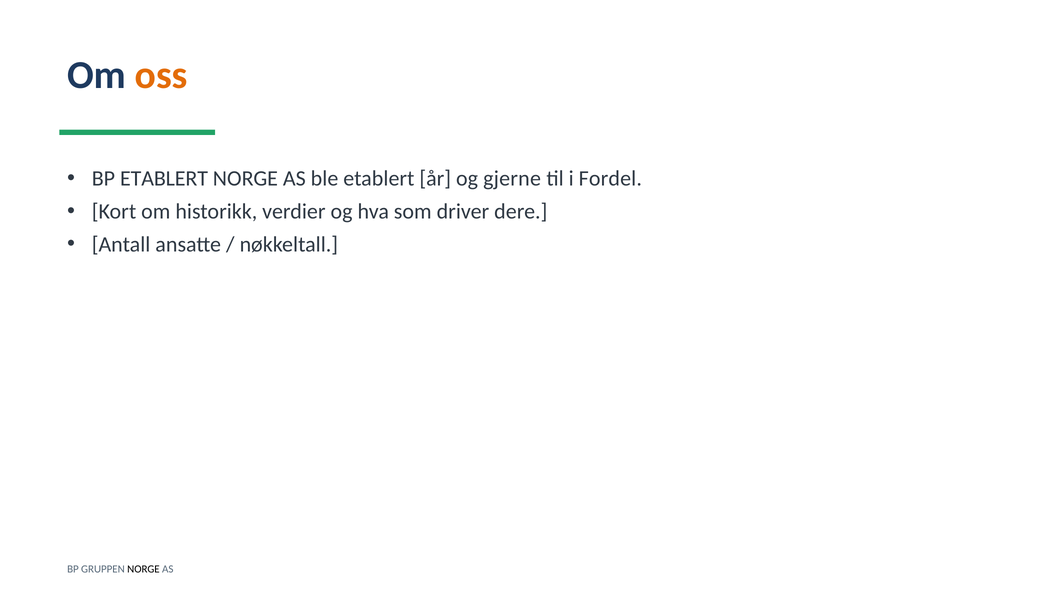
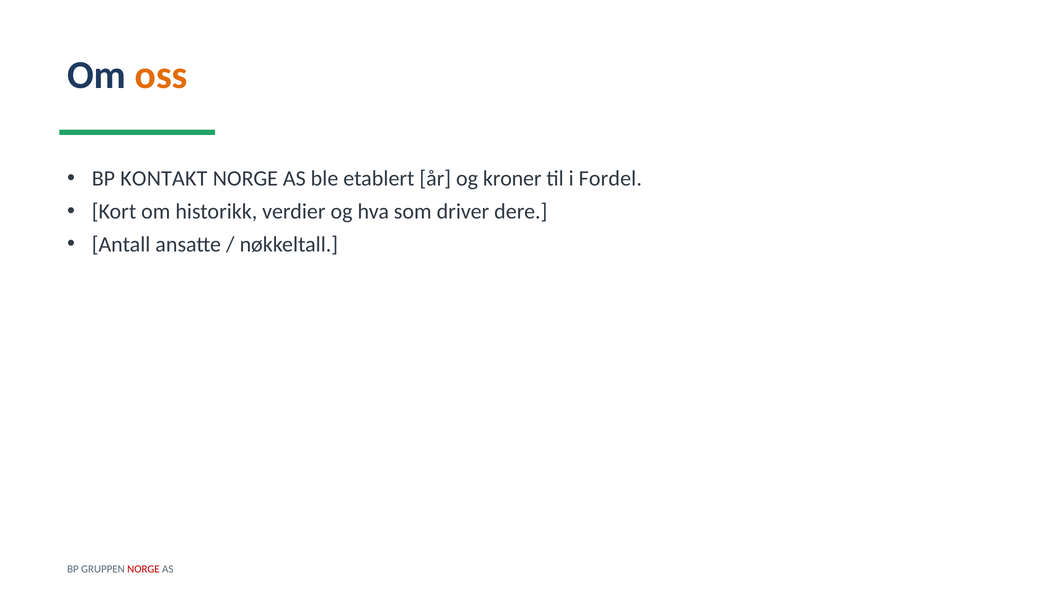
BP ETABLERT: ETABLERT -> KONTAKT
gjerne: gjerne -> kroner
NORGE at (143, 569) colour: black -> red
